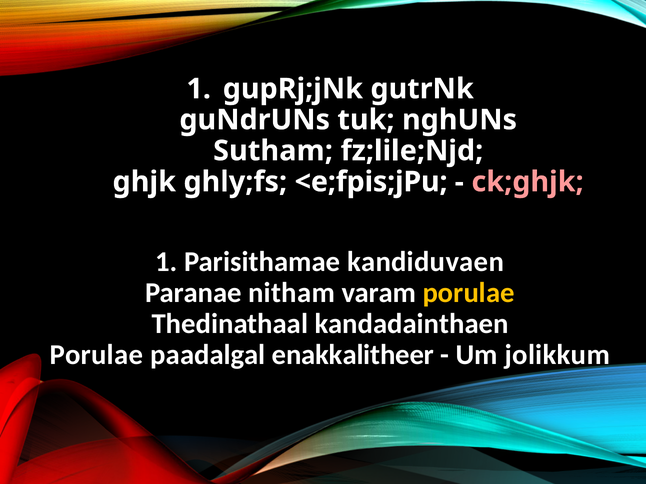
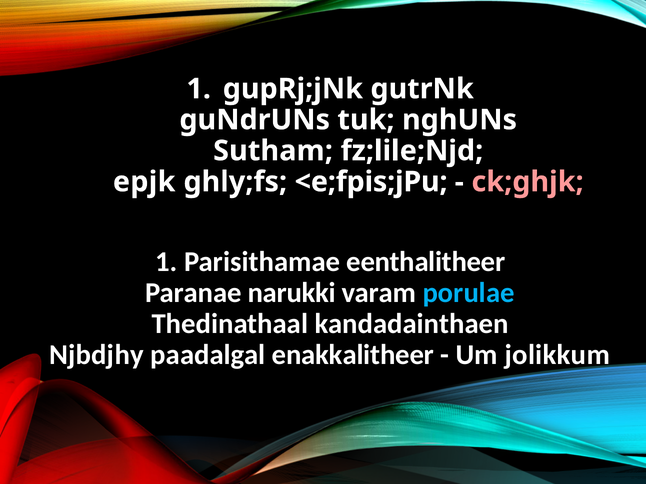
ghjk: ghjk -> epjk
kandiduvaen: kandiduvaen -> eenthalitheer
nitham: nitham -> narukki
porulae at (469, 293) colour: yellow -> light blue
Porulae at (96, 355): Porulae -> Njbdjhy
